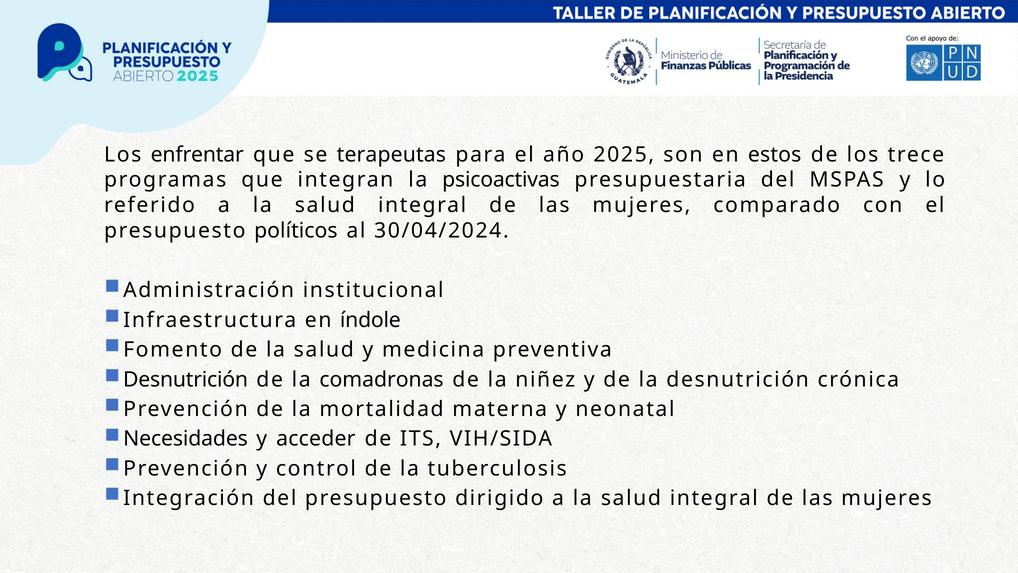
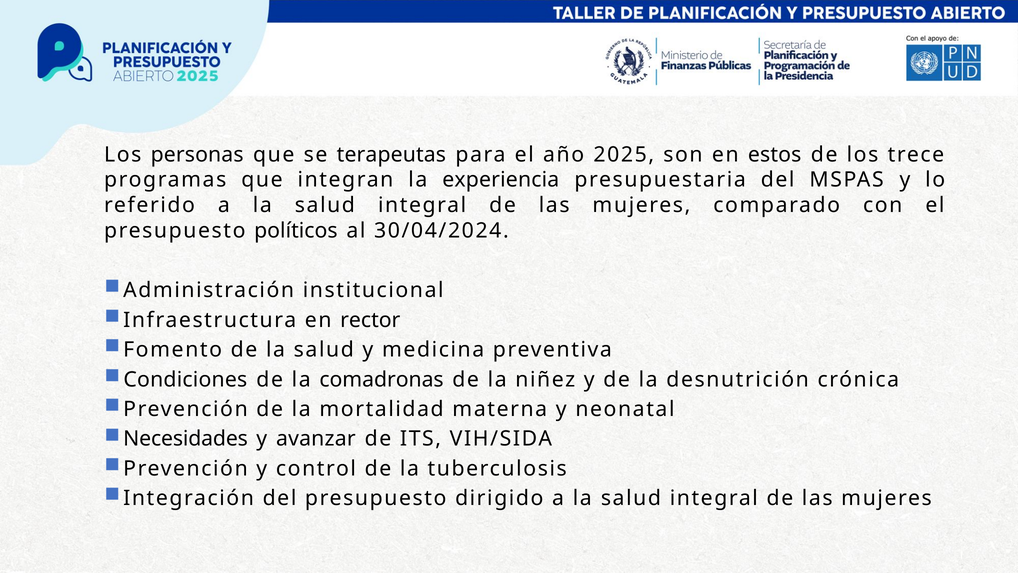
enfrentar: enfrentar -> personas
psicoactivas: psicoactivas -> experiencia
índole: índole -> rector
Desnutrición at (186, 379): Desnutrición -> Condiciones
acceder: acceder -> avanzar
